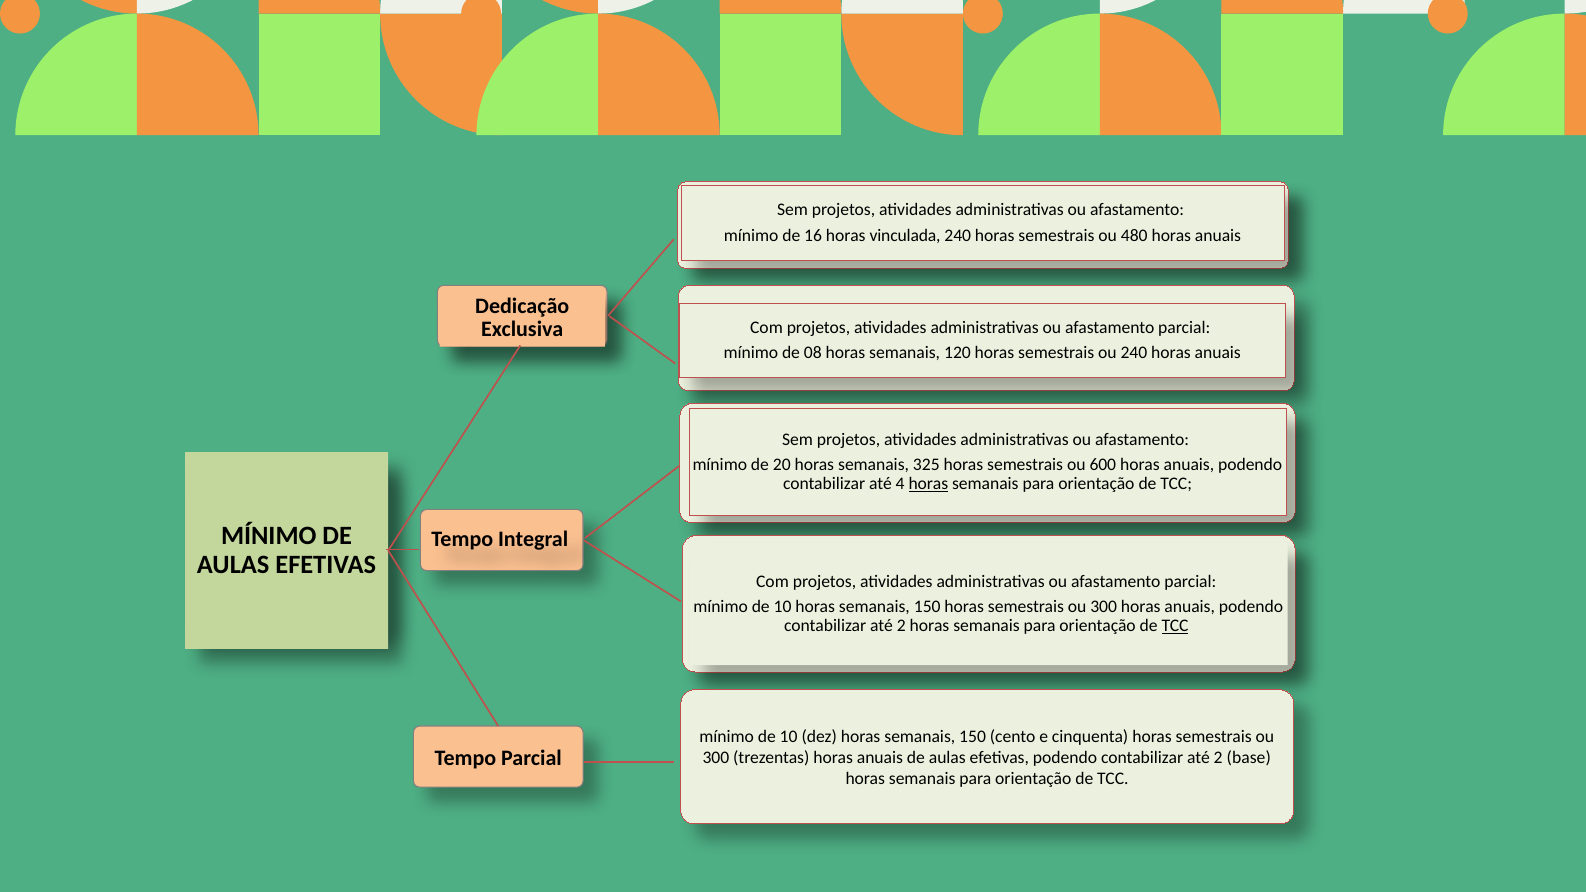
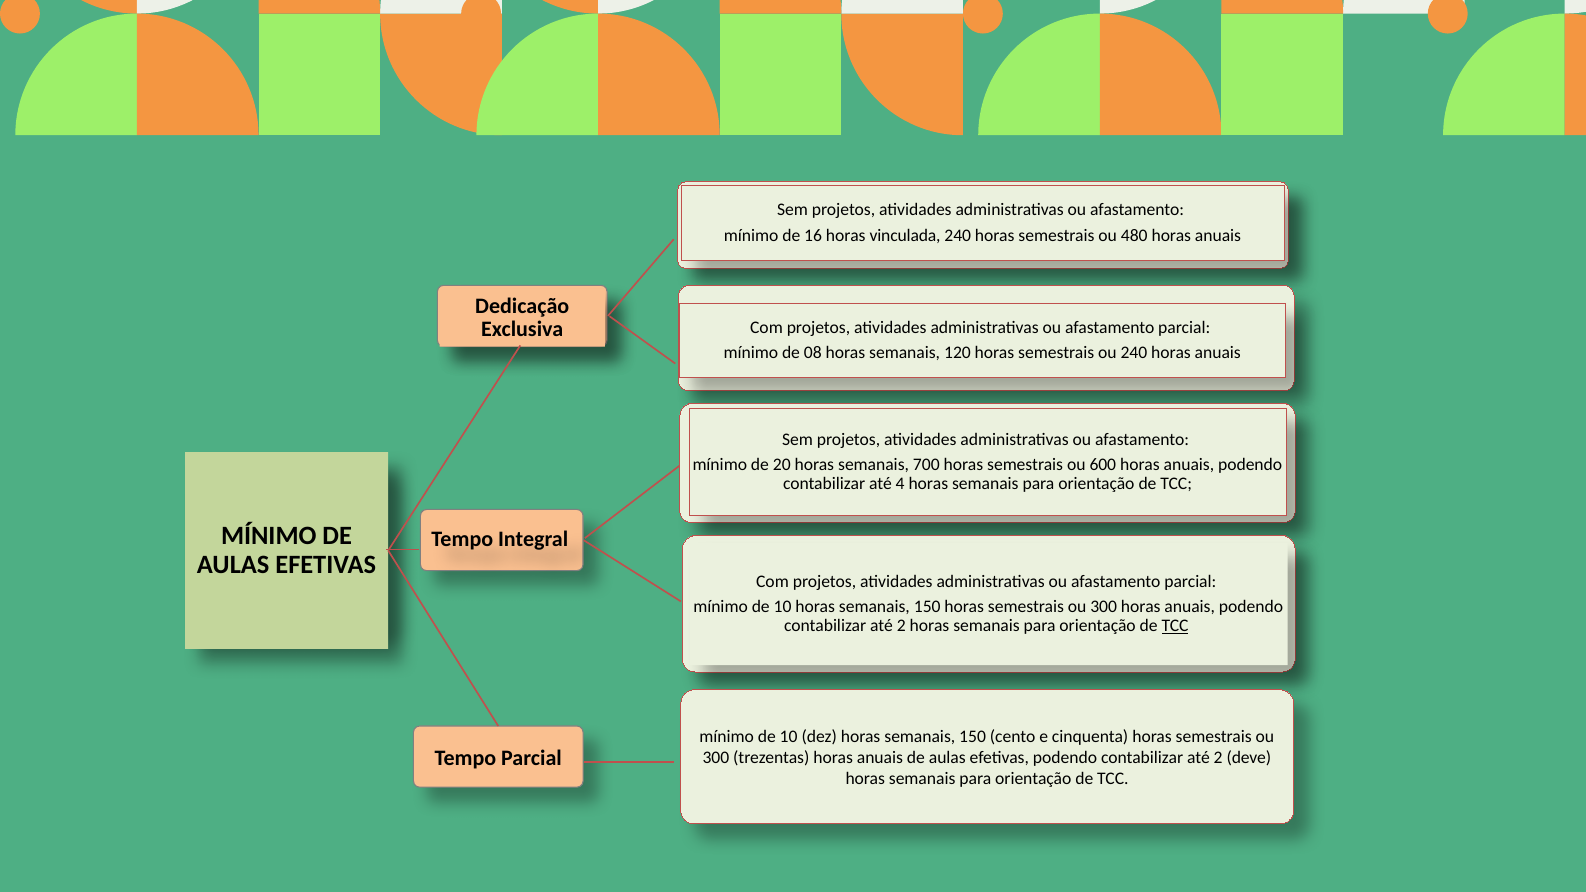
325: 325 -> 700
horas at (928, 484) underline: present -> none
base: base -> deve
